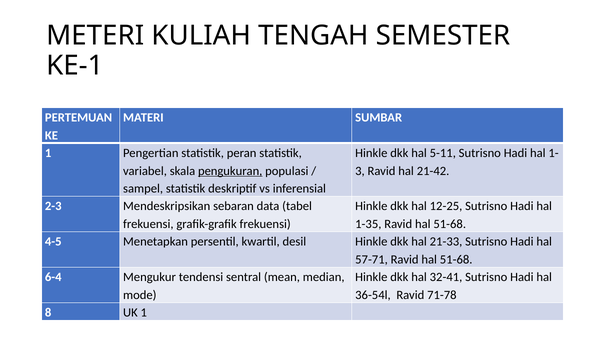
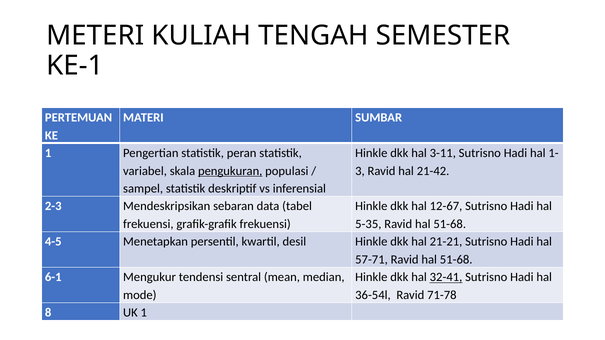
5-11: 5-11 -> 3-11
12-25: 12-25 -> 12-67
1-35: 1-35 -> 5-35
21-33: 21-33 -> 21-21
6-4: 6-4 -> 6-1
32-41 underline: none -> present
